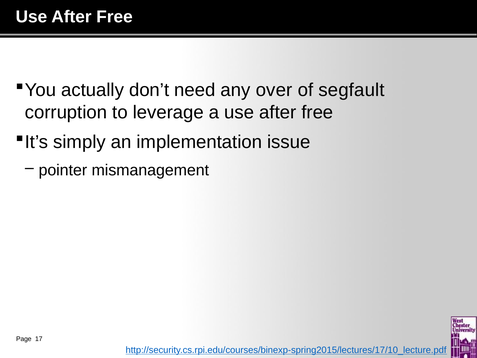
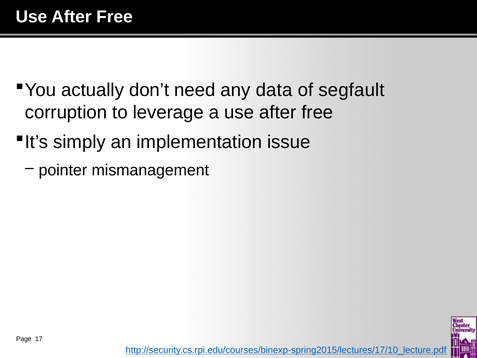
over: over -> data
